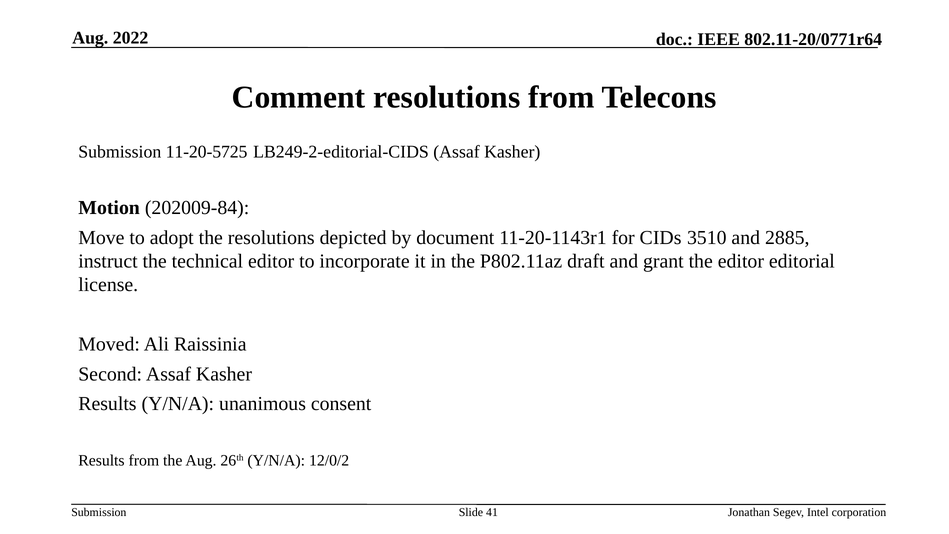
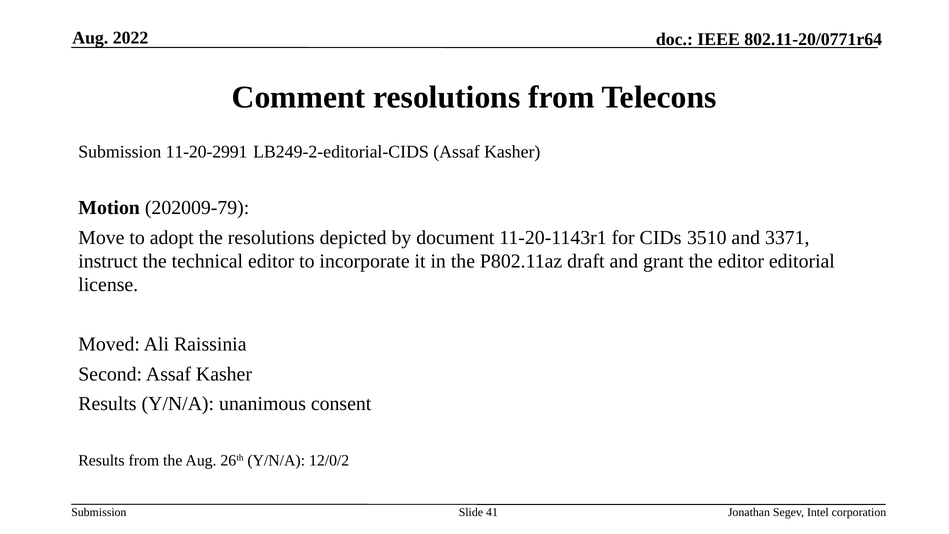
11-20-5725: 11-20-5725 -> 11-20-2991
202009-84: 202009-84 -> 202009-79
2885: 2885 -> 3371
